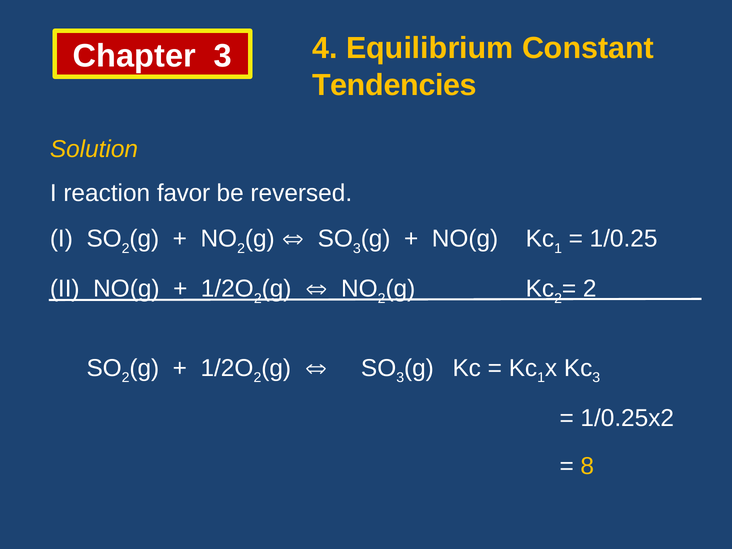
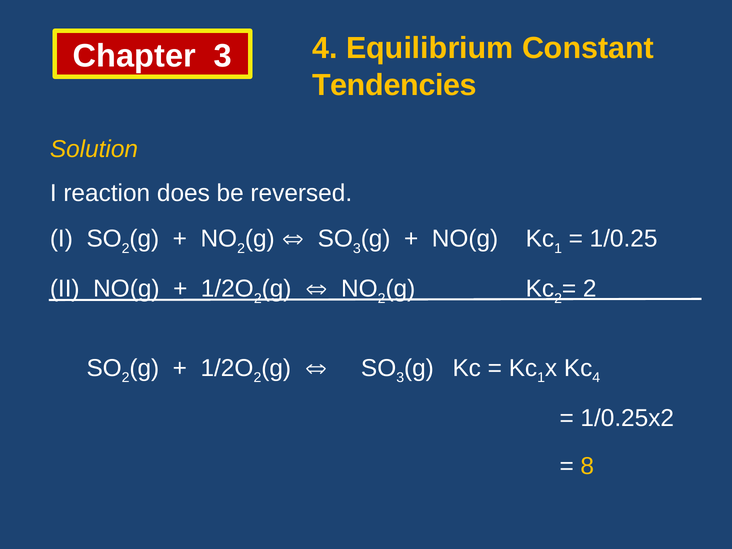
favor: favor -> does
Kc 3: 3 -> 4
